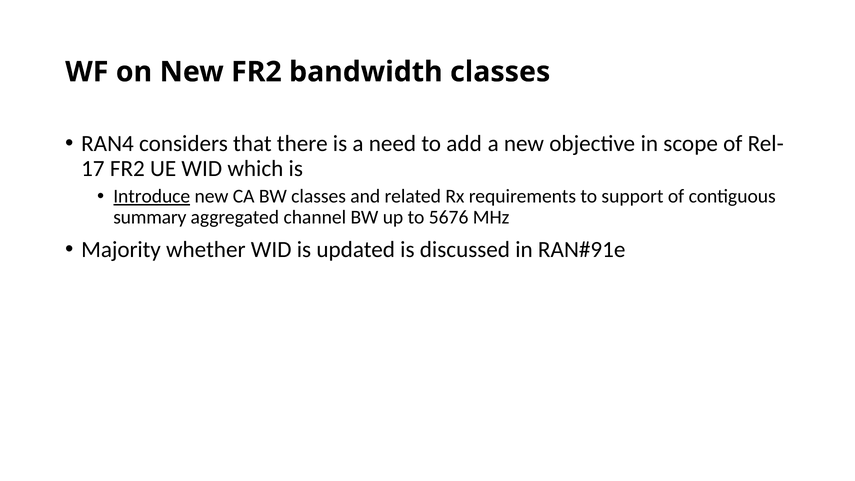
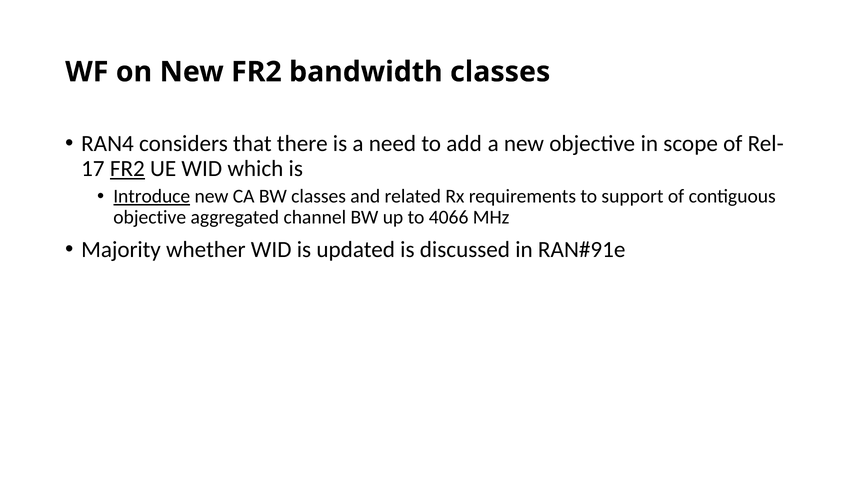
FR2 at (127, 169) underline: none -> present
summary at (150, 217): summary -> objective
5676: 5676 -> 4066
